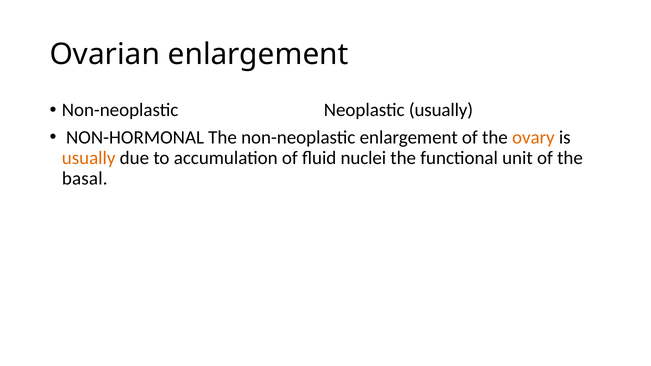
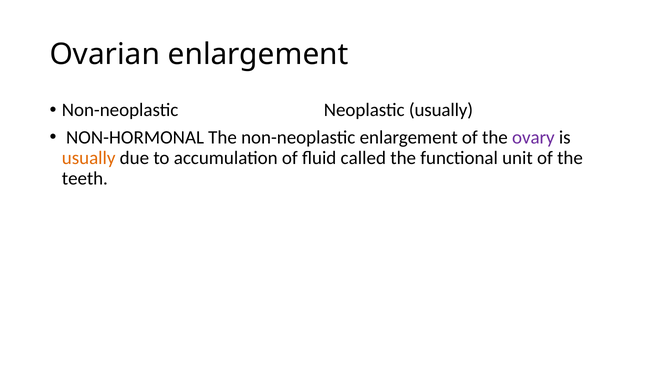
ovary colour: orange -> purple
nuclei: nuclei -> called
basal: basal -> teeth
